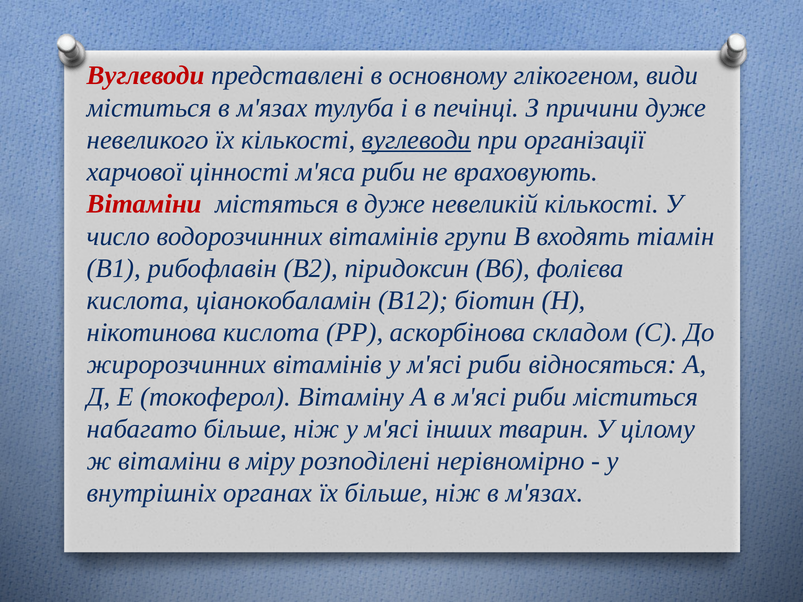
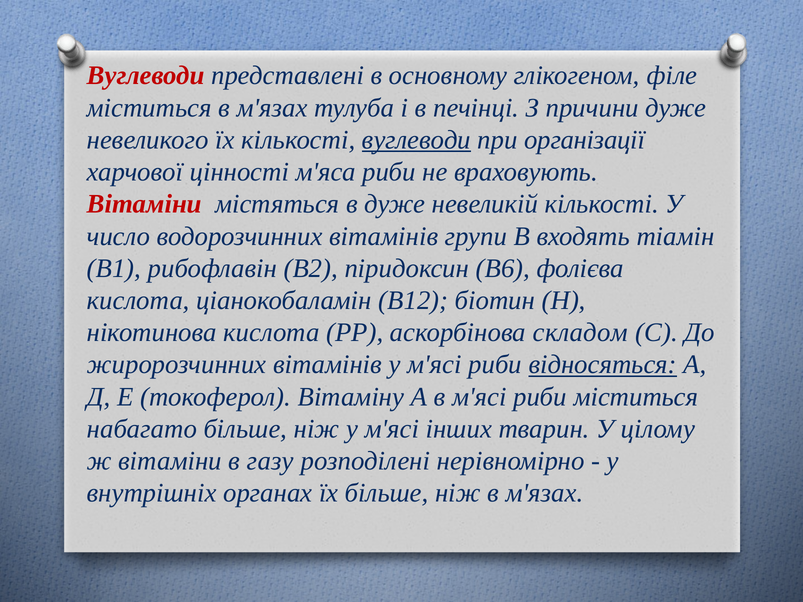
види: види -> філе
відносяться underline: none -> present
міру: міру -> газу
